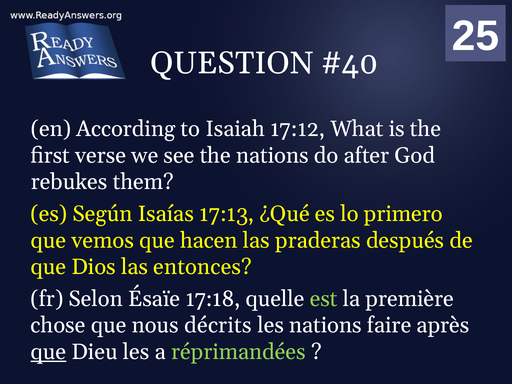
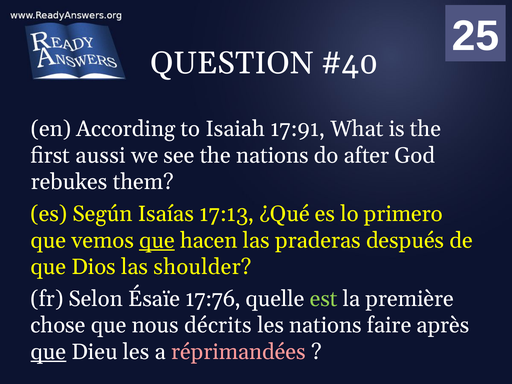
17:12: 17:12 -> 17:91
verse: verse -> aussi
que at (157, 240) underline: none -> present
entonces: entonces -> shoulder
17:18: 17:18 -> 17:76
réprimandées colour: light green -> pink
